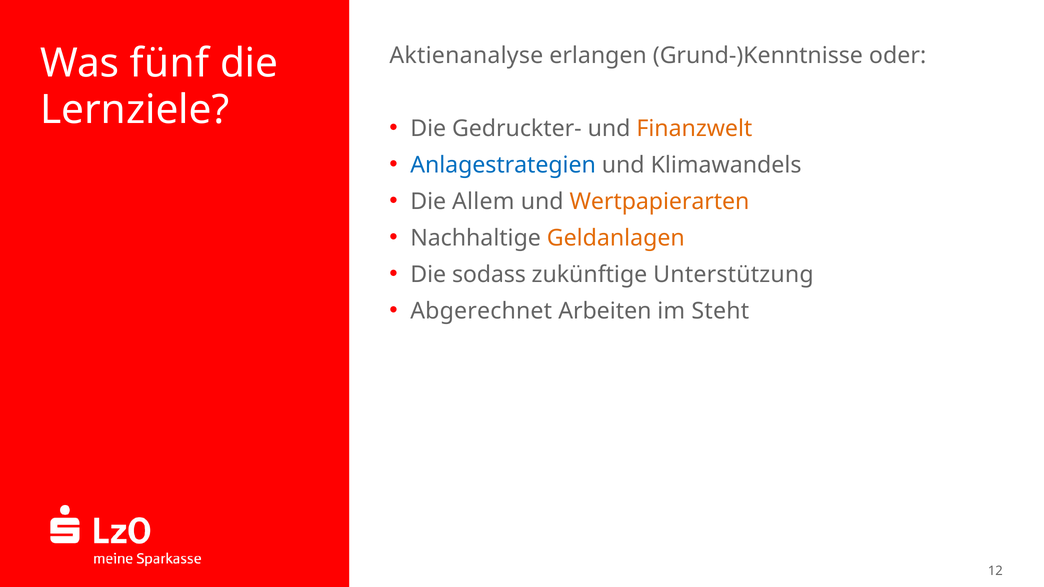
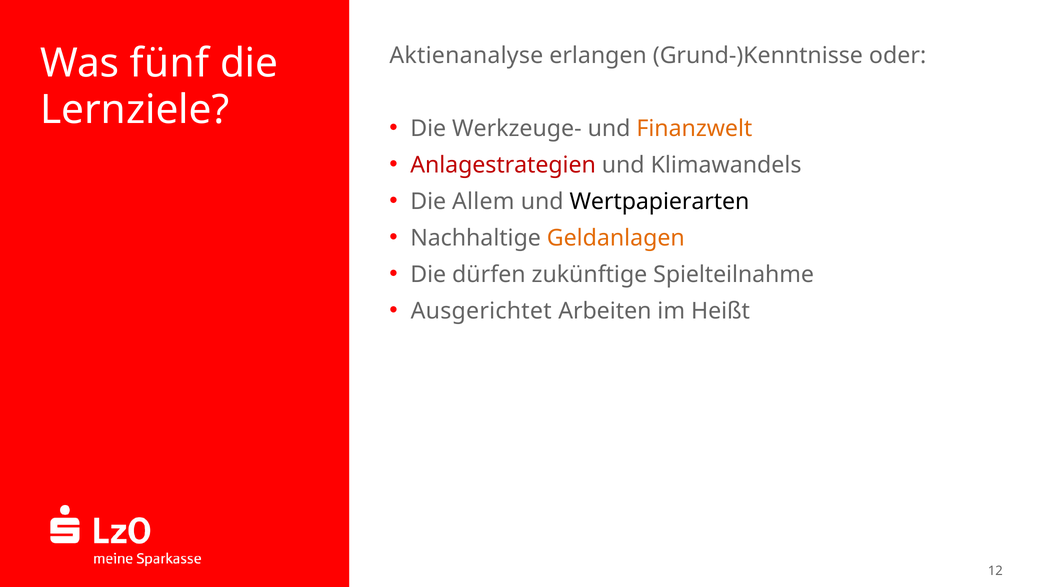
Gedruckter-: Gedruckter- -> Werkzeuge-
Anlagestrategien colour: blue -> red
Wertpapierarten colour: orange -> black
sodass: sodass -> dürfen
Unterstützung: Unterstützung -> Spielteilnahme
Abgerechnet: Abgerechnet -> Ausgerichtet
Steht: Steht -> Heißt
